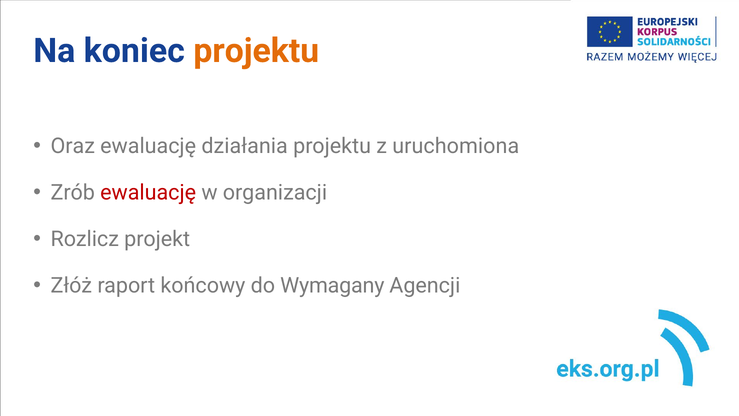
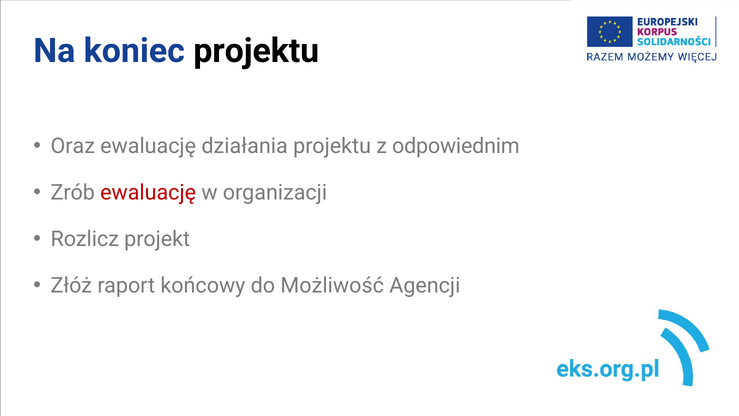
projektu at (256, 51) colour: orange -> black
uruchomiona: uruchomiona -> odpowiednim
Wymagany: Wymagany -> Możliwość
